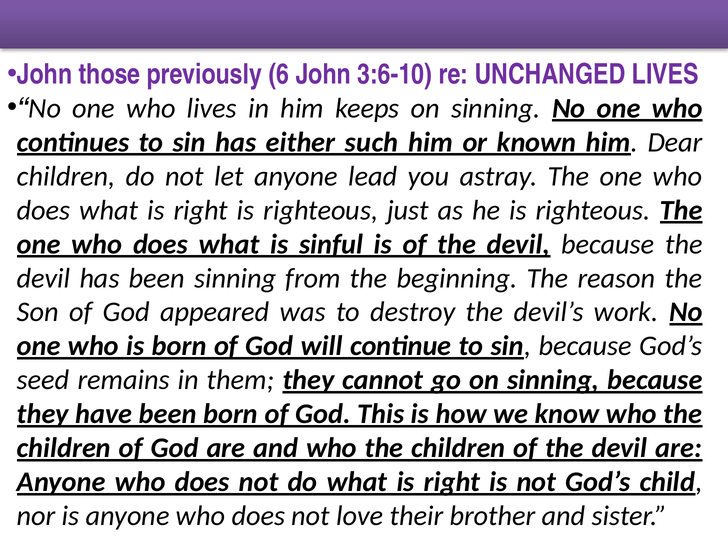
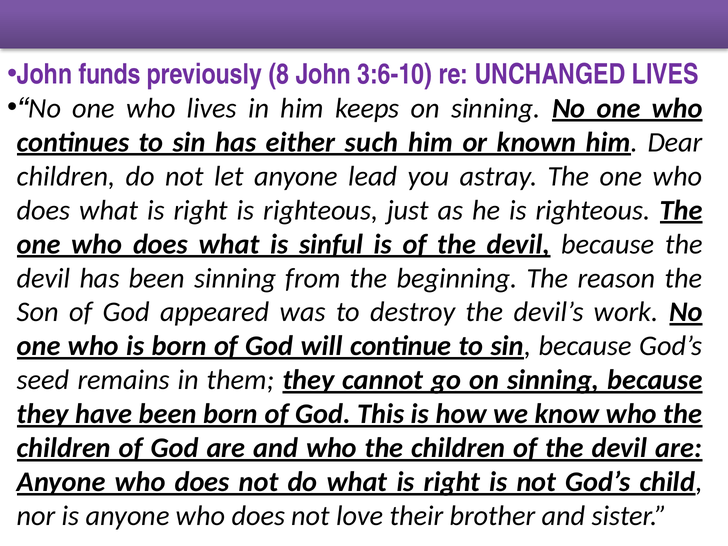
those: those -> funds
6: 6 -> 8
